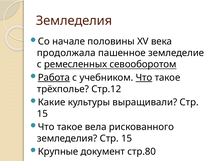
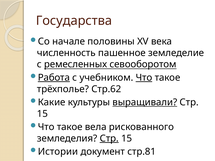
Земледелия at (74, 21): Земледелия -> Государства
продолжала: продолжала -> численность
Стр.12: Стр.12 -> Стр.62
выращивали underline: none -> present
Стр at (109, 139) underline: none -> present
Крупные: Крупные -> Истории
стр.80: стр.80 -> стр.81
